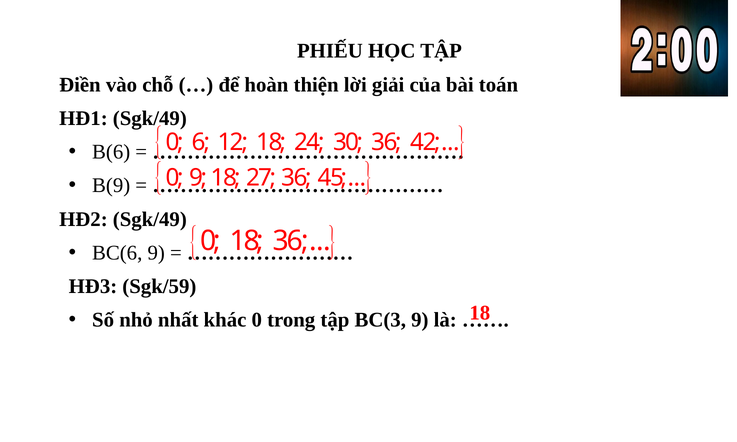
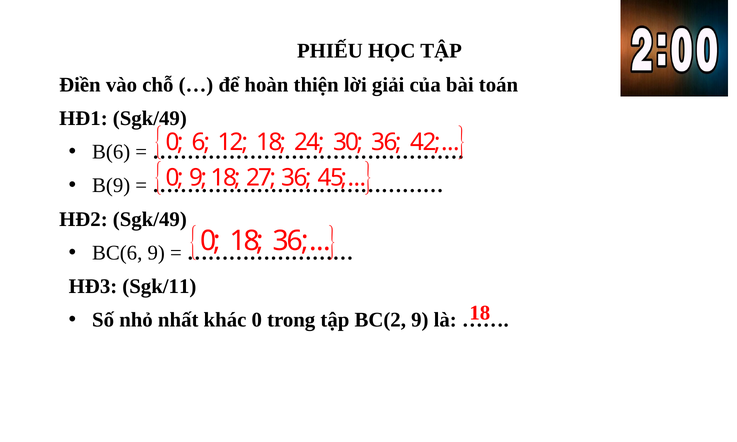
Sgk/59: Sgk/59 -> Sgk/11
BC(3: BC(3 -> BC(2
